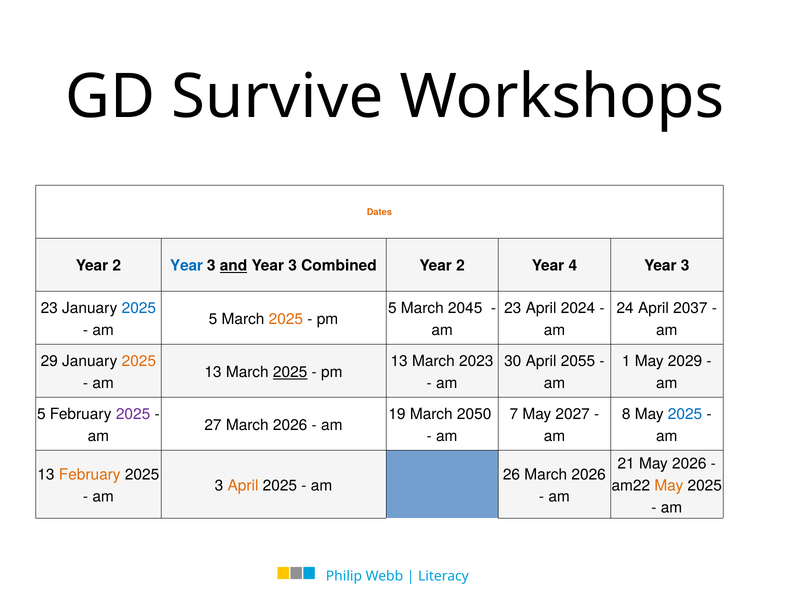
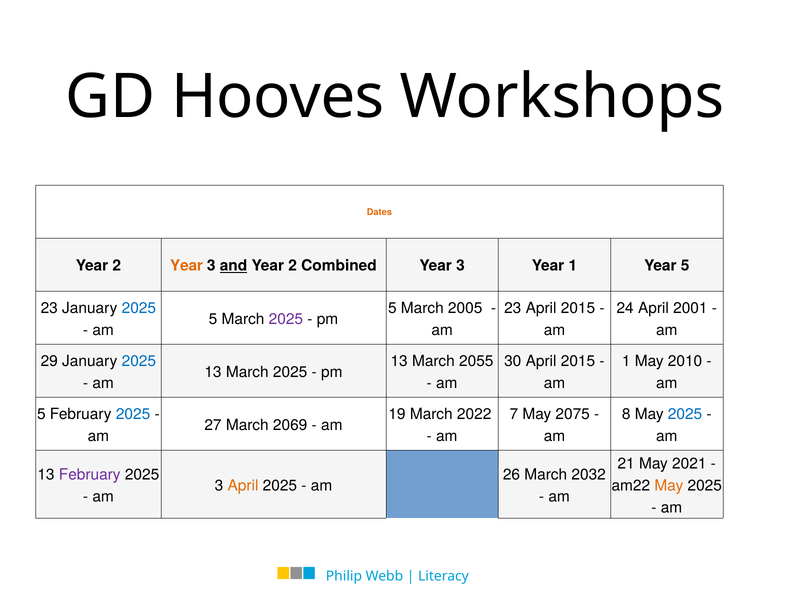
Survive: Survive -> Hooves
Year at (186, 266) colour: blue -> orange
3 at (293, 266): 3 -> 2
Combined Year 2: 2 -> 3
Year 4: 4 -> 1
3 at (685, 266): 3 -> 5
2045: 2045 -> 2005
23 April 2024: 2024 -> 2015
2037: 2037 -> 2001
2025 at (286, 319) colour: orange -> purple
2025 at (139, 361) colour: orange -> blue
2023: 2023 -> 2055
30 April 2055: 2055 -> 2015
2029: 2029 -> 2010
2025 at (290, 372) underline: present -> none
2025 at (133, 414) colour: purple -> blue
2050: 2050 -> 2022
2027: 2027 -> 2075
27 March 2026: 2026 -> 2069
May 2026: 2026 -> 2021
February at (90, 475) colour: orange -> purple
26 March 2026: 2026 -> 2032
